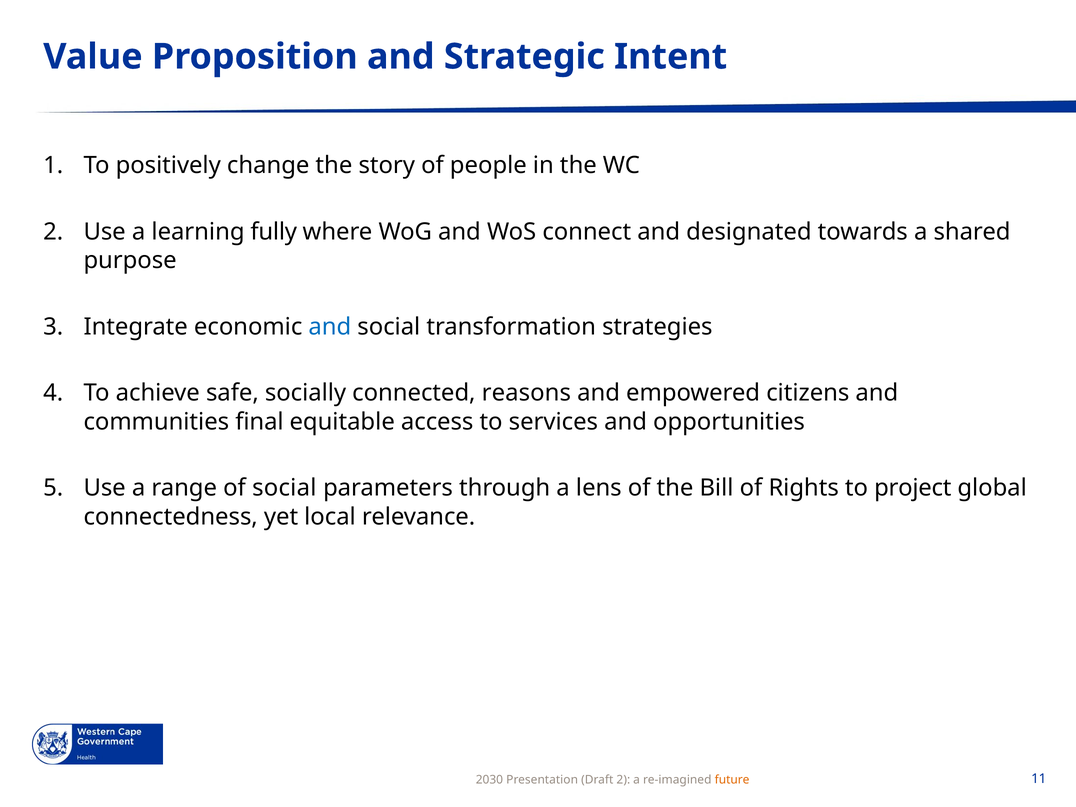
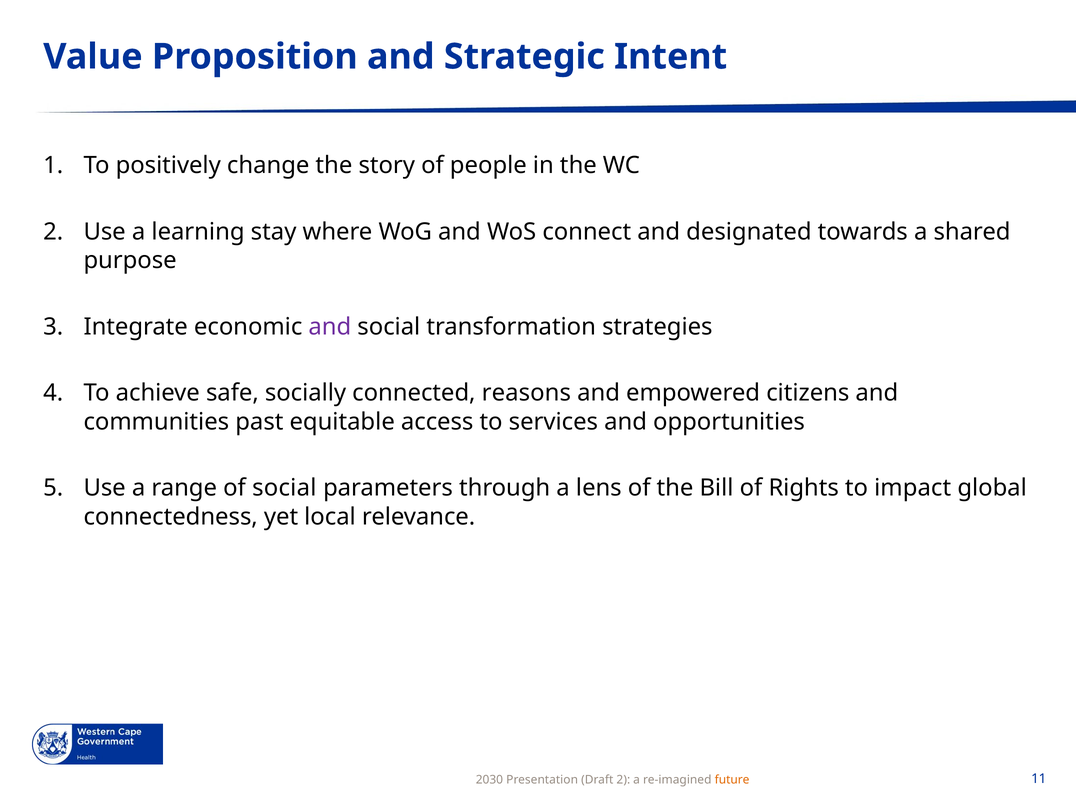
fully: fully -> stay
and at (330, 327) colour: blue -> purple
final: final -> past
project: project -> impact
